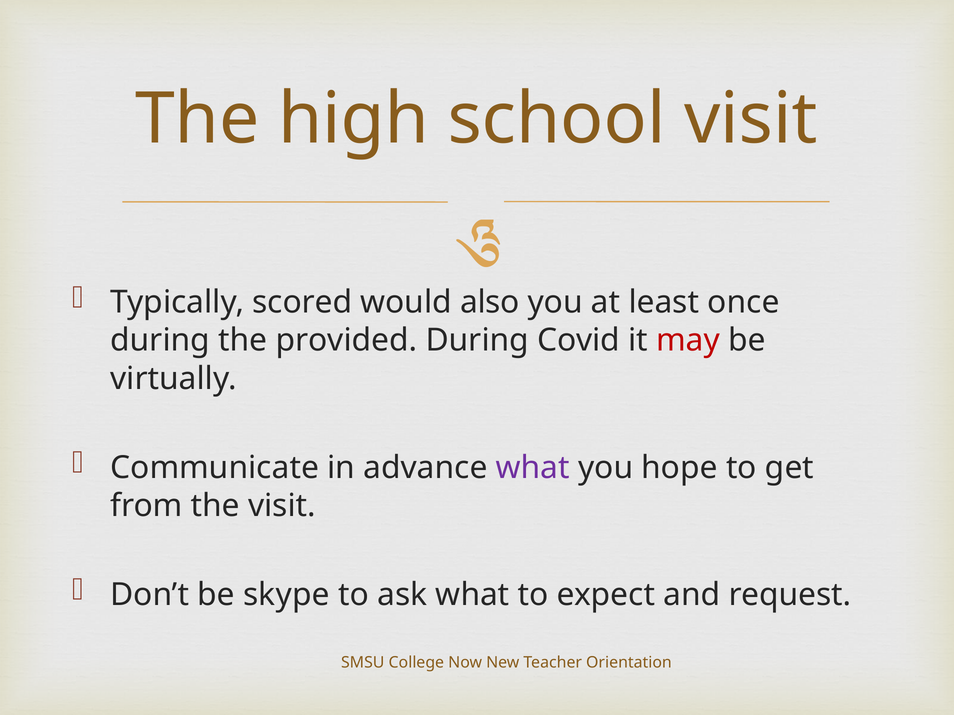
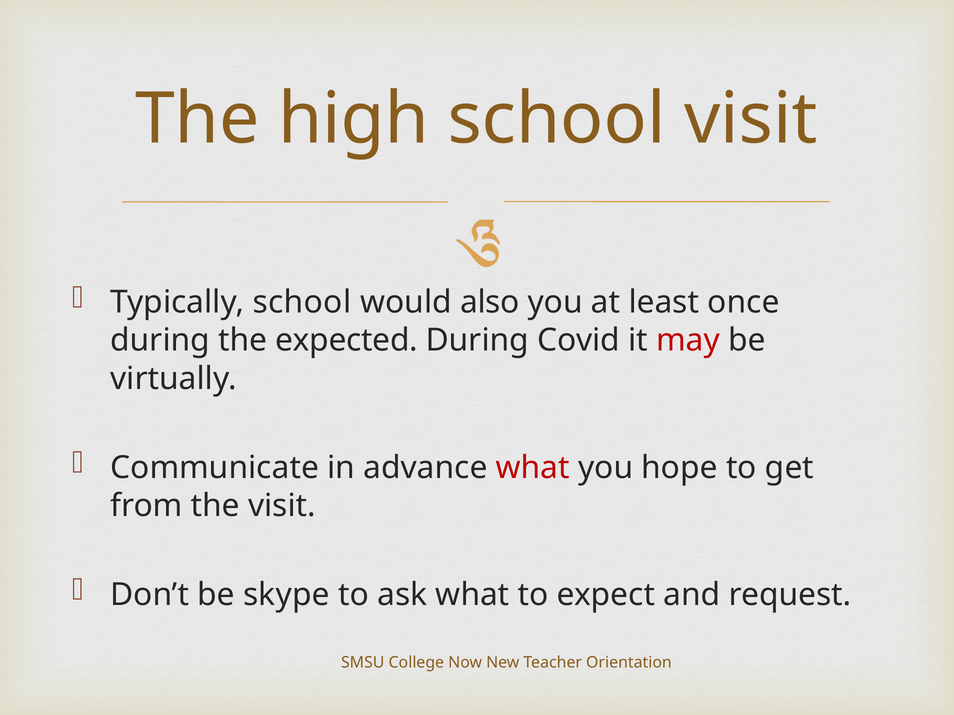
Typically scored: scored -> school
provided: provided -> expected
what at (533, 468) colour: purple -> red
